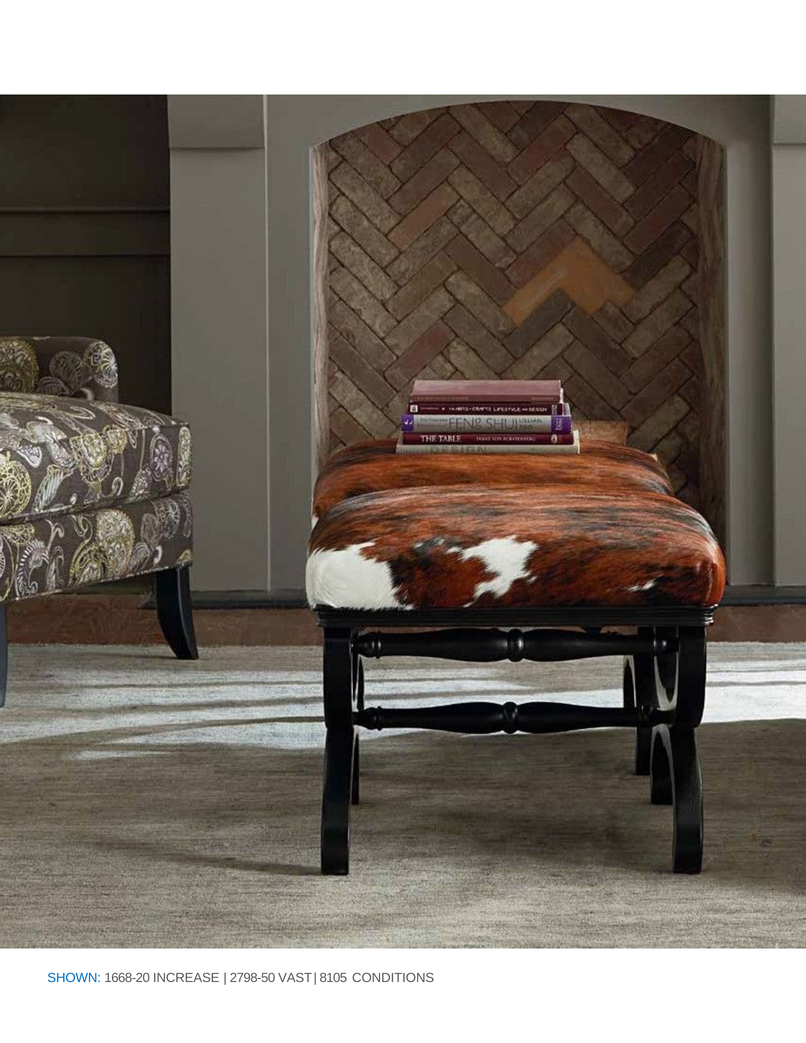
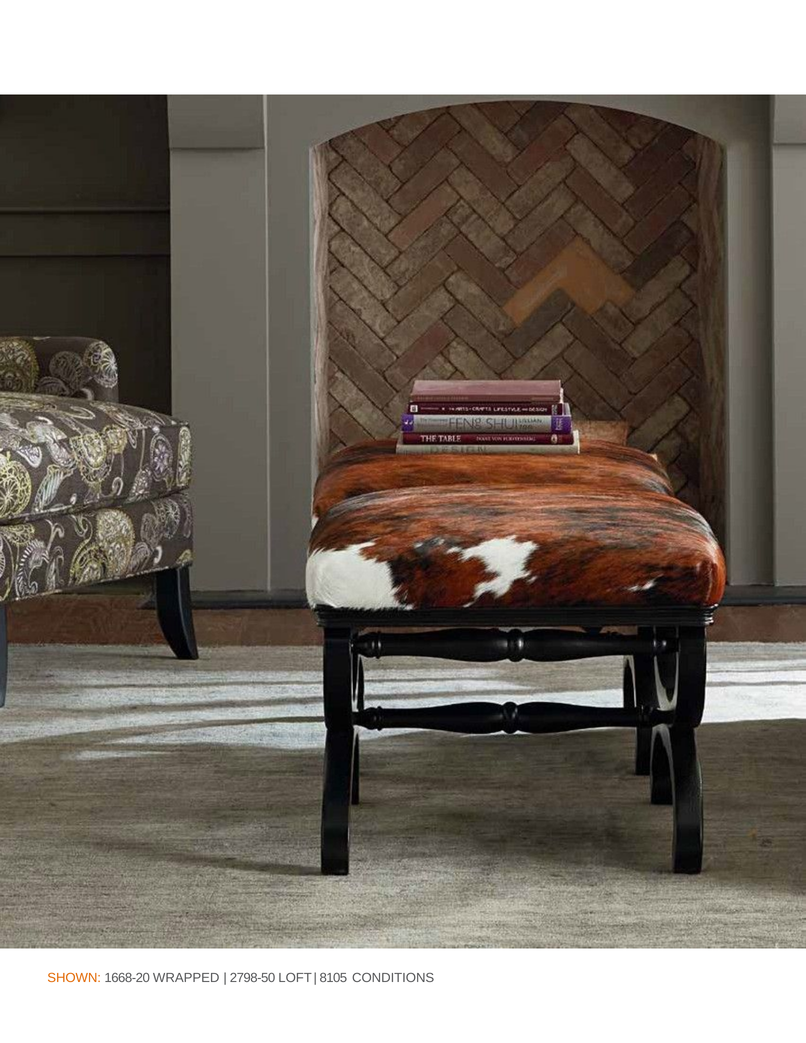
SHOWN colour: blue -> orange
INCREASE: INCREASE -> WRAPPED
VAST: VAST -> LOFT
